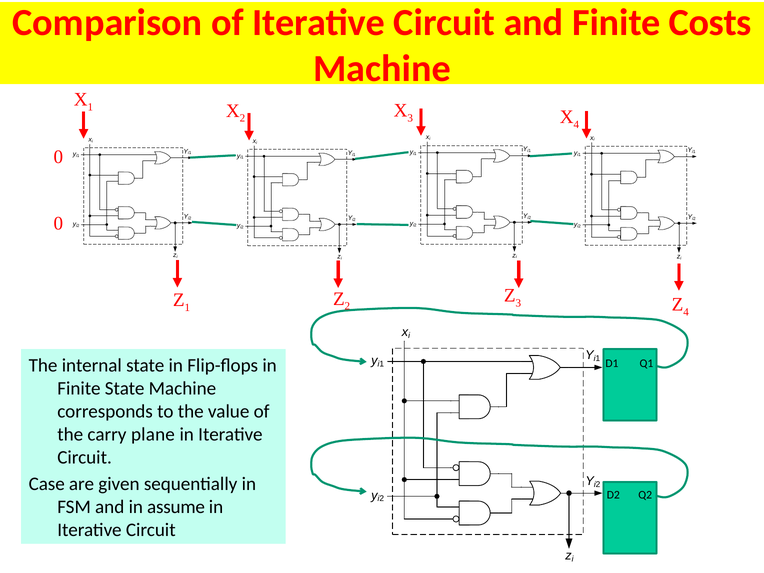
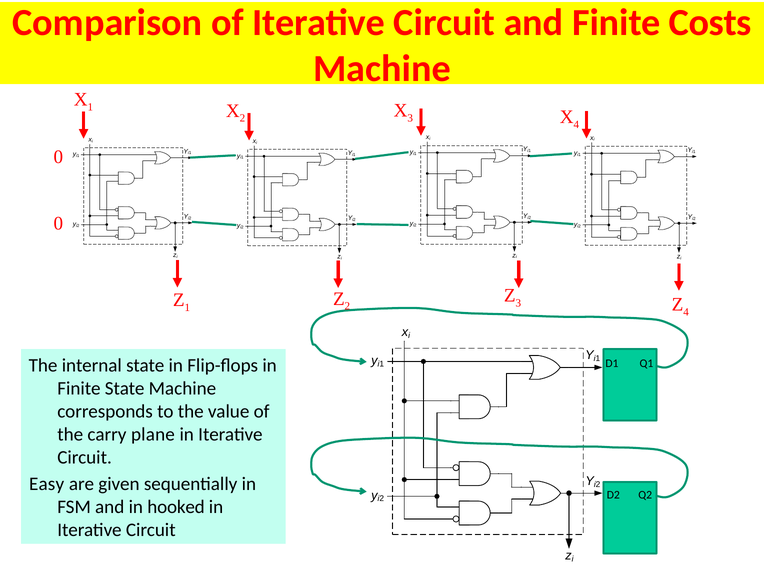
Case: Case -> Easy
assume: assume -> hooked
